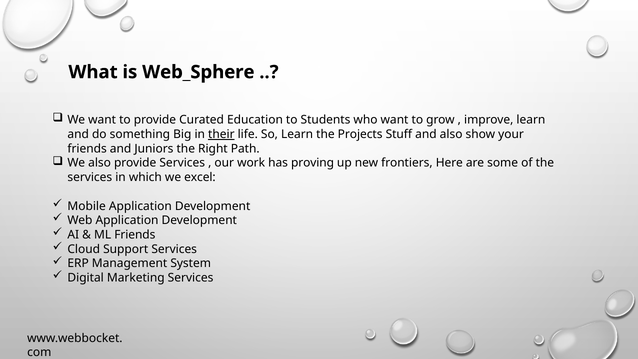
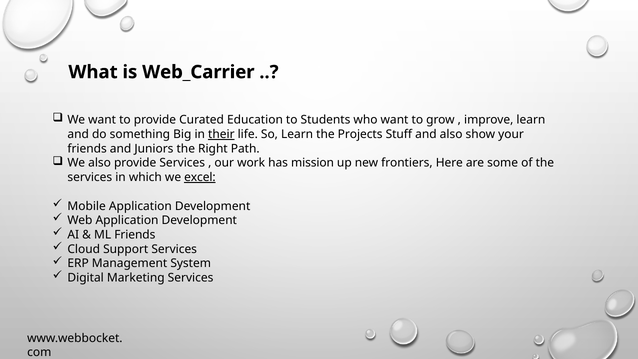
Web_Sphere: Web_Sphere -> Web_Carrier
proving: proving -> mission
excel underline: none -> present
